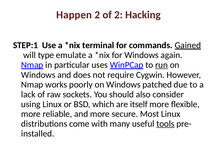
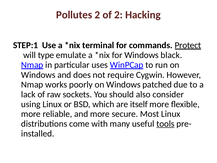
Happen: Happen -> Pollutes
Gained: Gained -> Protect
again: again -> black
run underline: present -> none
